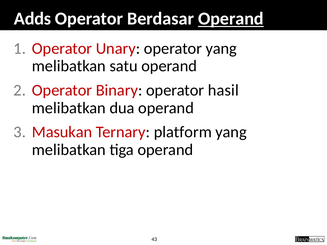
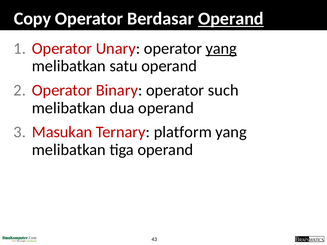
Adds: Adds -> Copy
yang at (221, 49) underline: none -> present
hasil: hasil -> such
